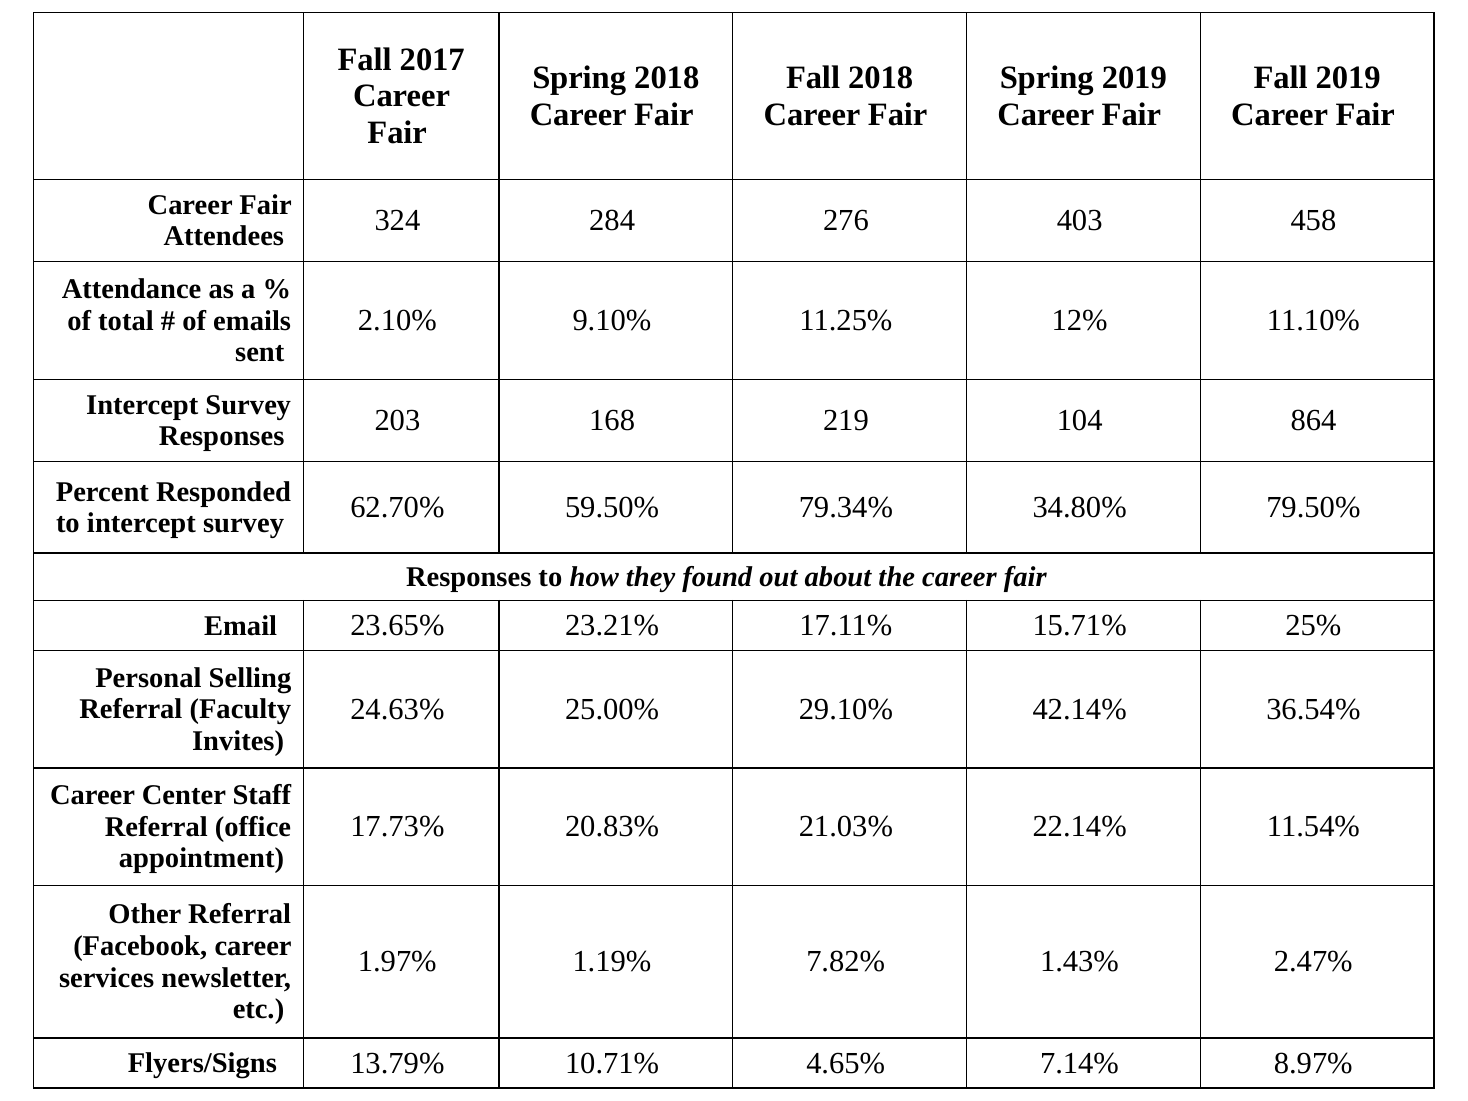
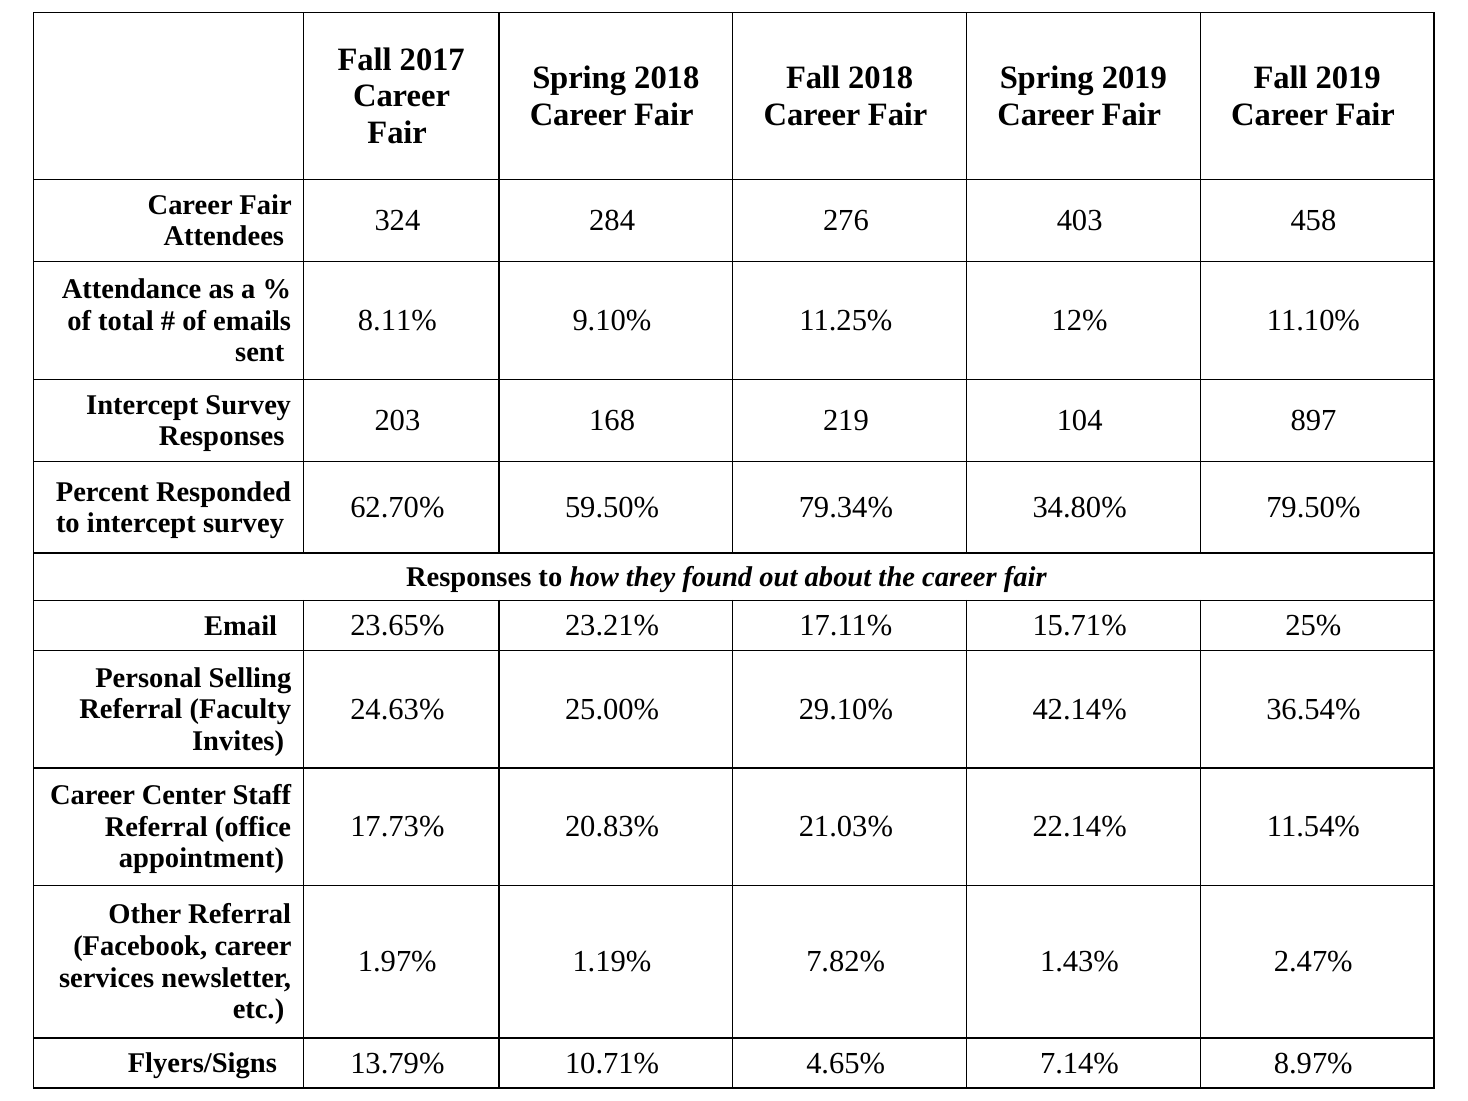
2.10%: 2.10% -> 8.11%
864: 864 -> 897
